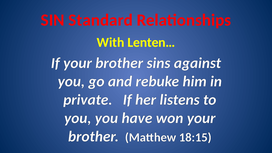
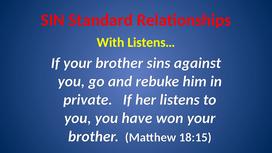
Lenten…: Lenten… -> Listens…
